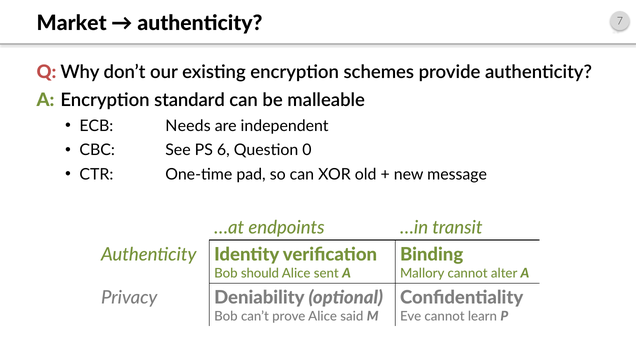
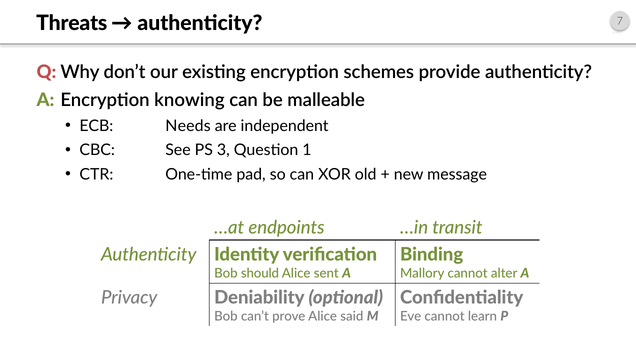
Market: Market -> Threats
standard: standard -> knowing
6: 6 -> 3
0: 0 -> 1
